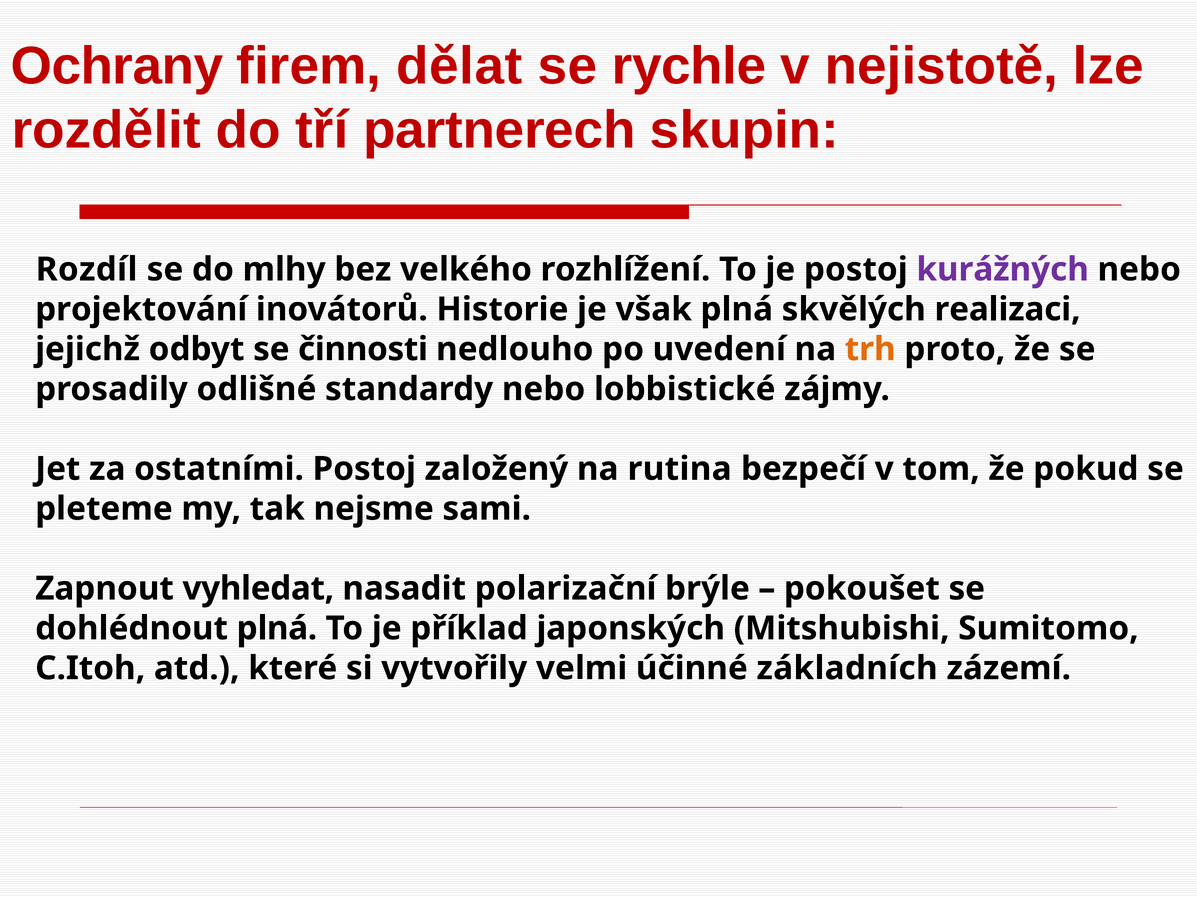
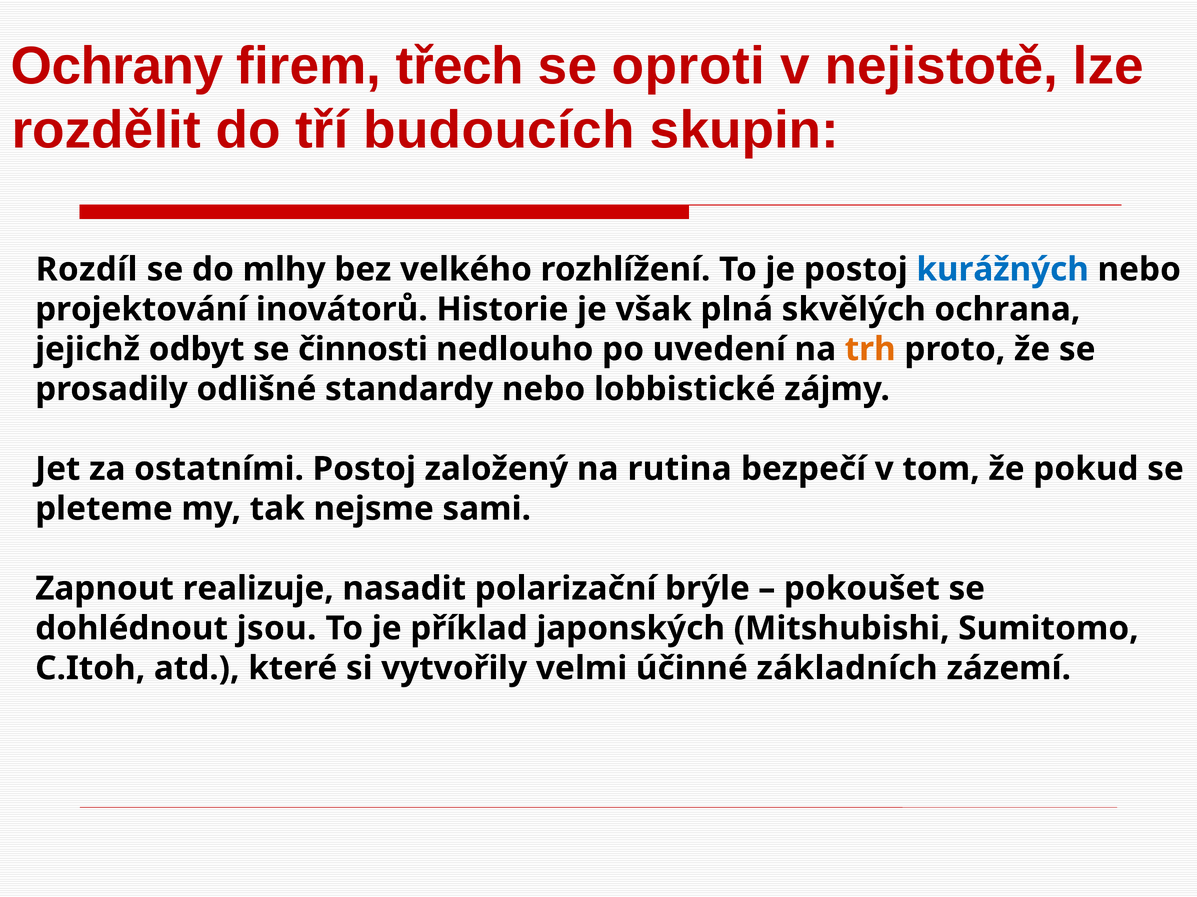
dělat: dělat -> třech
rychle: rychle -> oproti
partnerech: partnerech -> budoucích
kurážných colour: purple -> blue
realizaci: realizaci -> ochrana
vyhledat: vyhledat -> realizuje
dohlédnout plná: plná -> jsou
